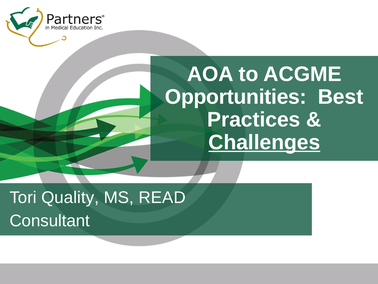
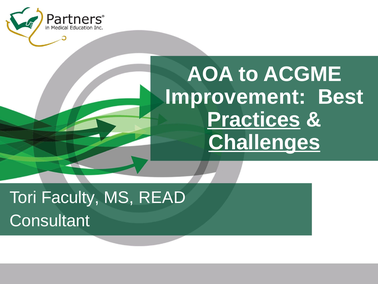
Opportunities: Opportunities -> Improvement
Practices underline: none -> present
Quality: Quality -> Faculty
